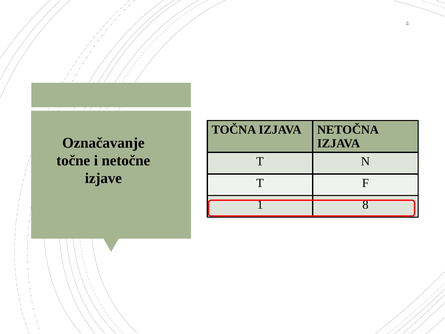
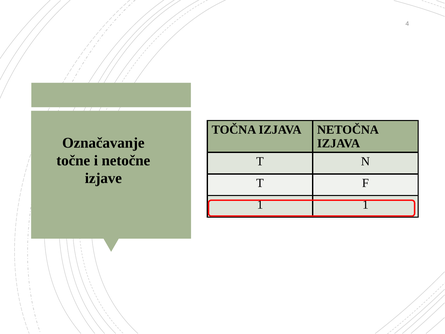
1 8: 8 -> 1
